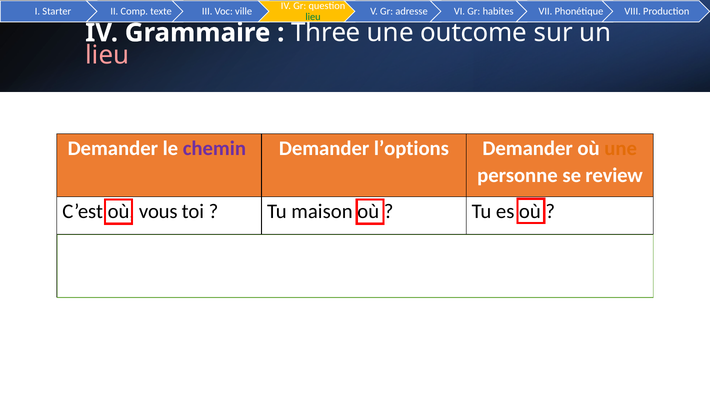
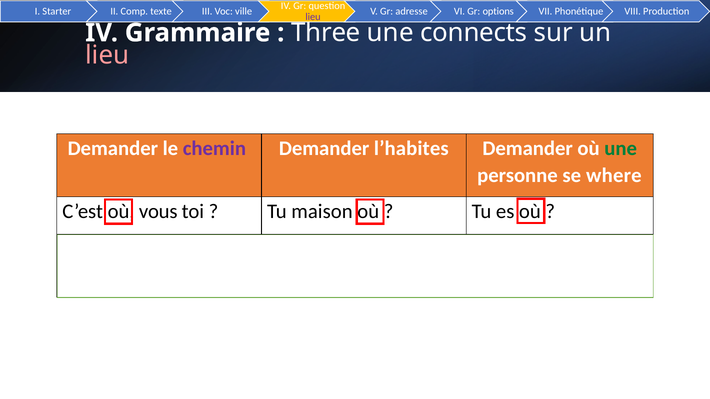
habites: habites -> options
lieu at (313, 17) colour: green -> purple
outcome: outcome -> connects
l’options: l’options -> l’habites
une at (621, 149) colour: orange -> green
review: review -> where
